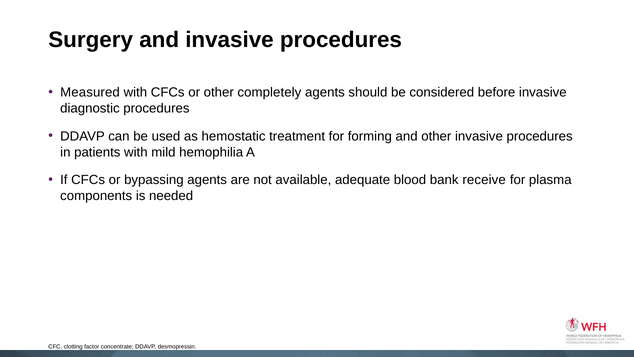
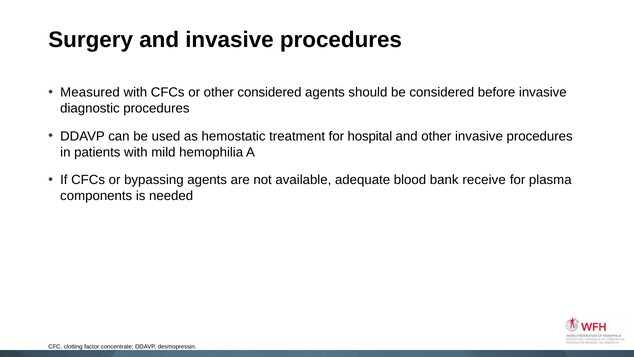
other completely: completely -> considered
forming: forming -> hospital
